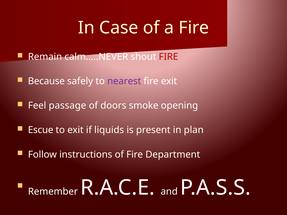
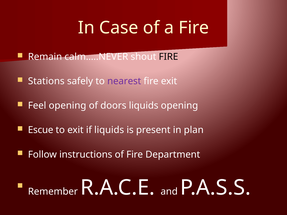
FIRE at (168, 57) colour: red -> black
Because: Because -> Stations
Feel passage: passage -> opening
doors smoke: smoke -> liquids
